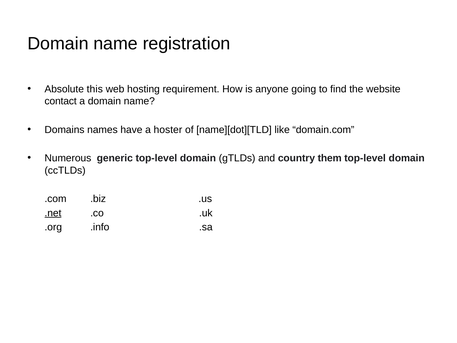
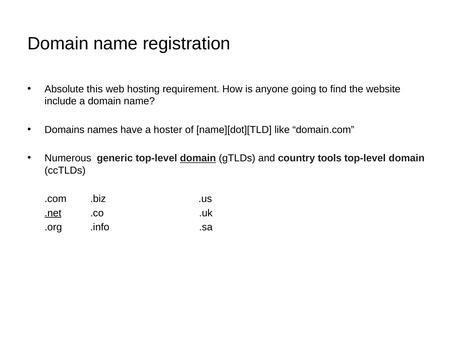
contact: contact -> include
domain at (198, 158) underline: none -> present
them: them -> tools
